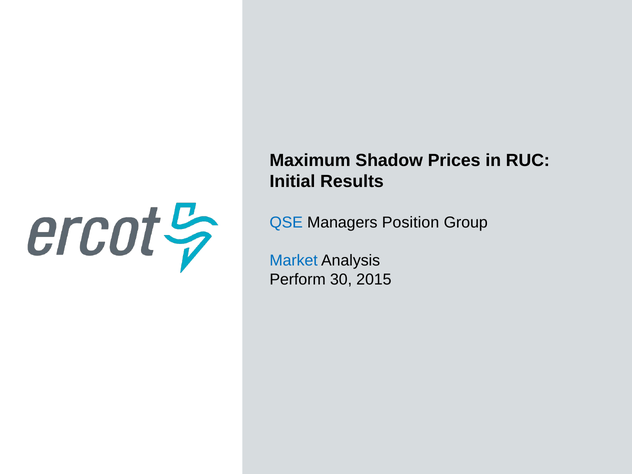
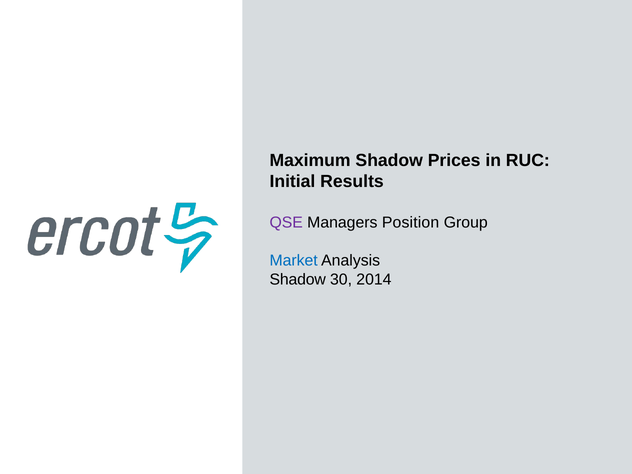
QSE colour: blue -> purple
Perform at (298, 279): Perform -> Shadow
2015: 2015 -> 2014
